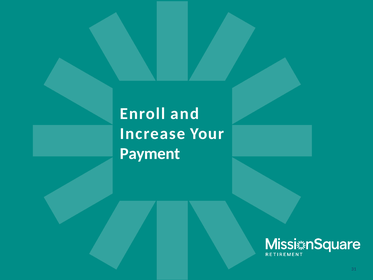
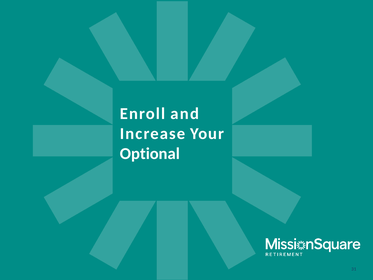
Payment: Payment -> Optional
